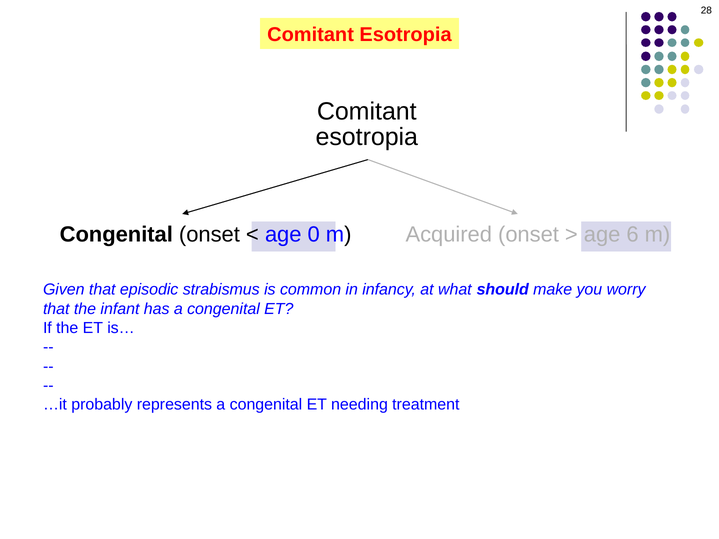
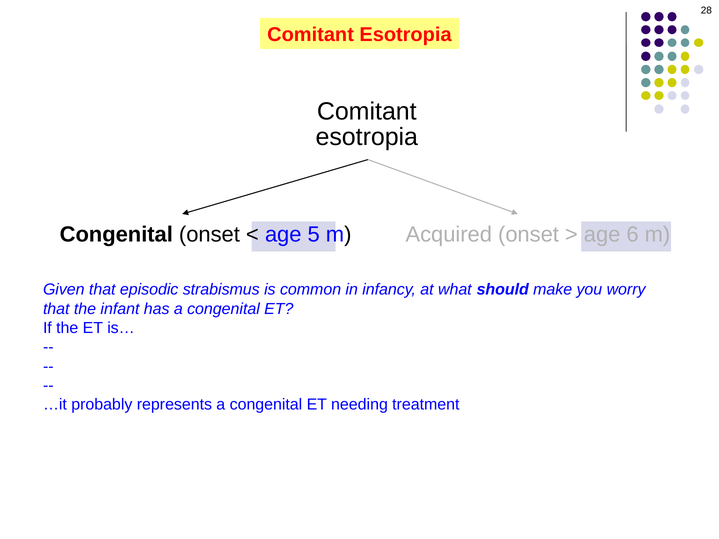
0: 0 -> 5
